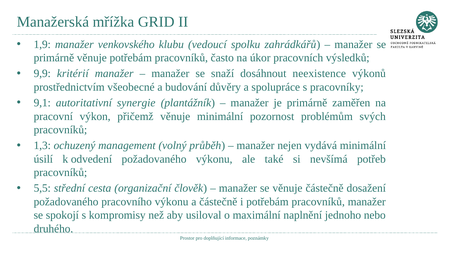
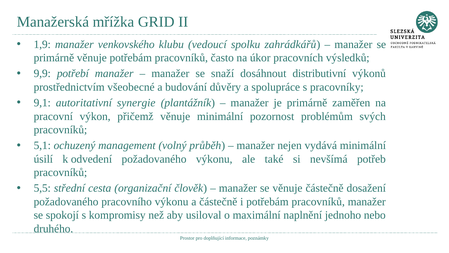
kritérií: kritérií -> potřebí
neexistence: neexistence -> distributivní
1,3: 1,3 -> 5,1
